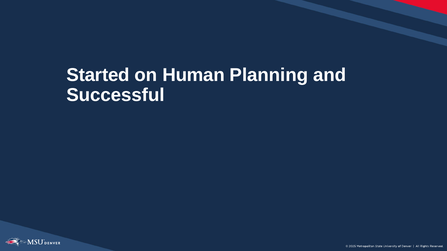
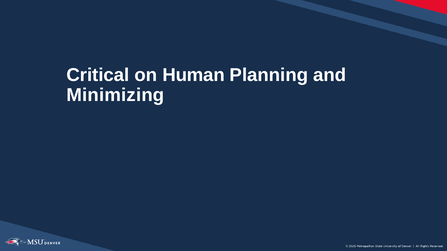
Started: Started -> Critical
Successful: Successful -> Minimizing
